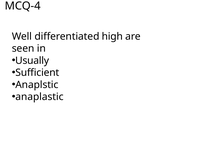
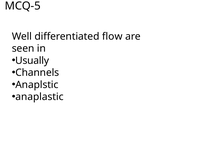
MCQ-4: MCQ-4 -> MCQ-5
high: high -> flow
Sufficient: Sufficient -> Channels
